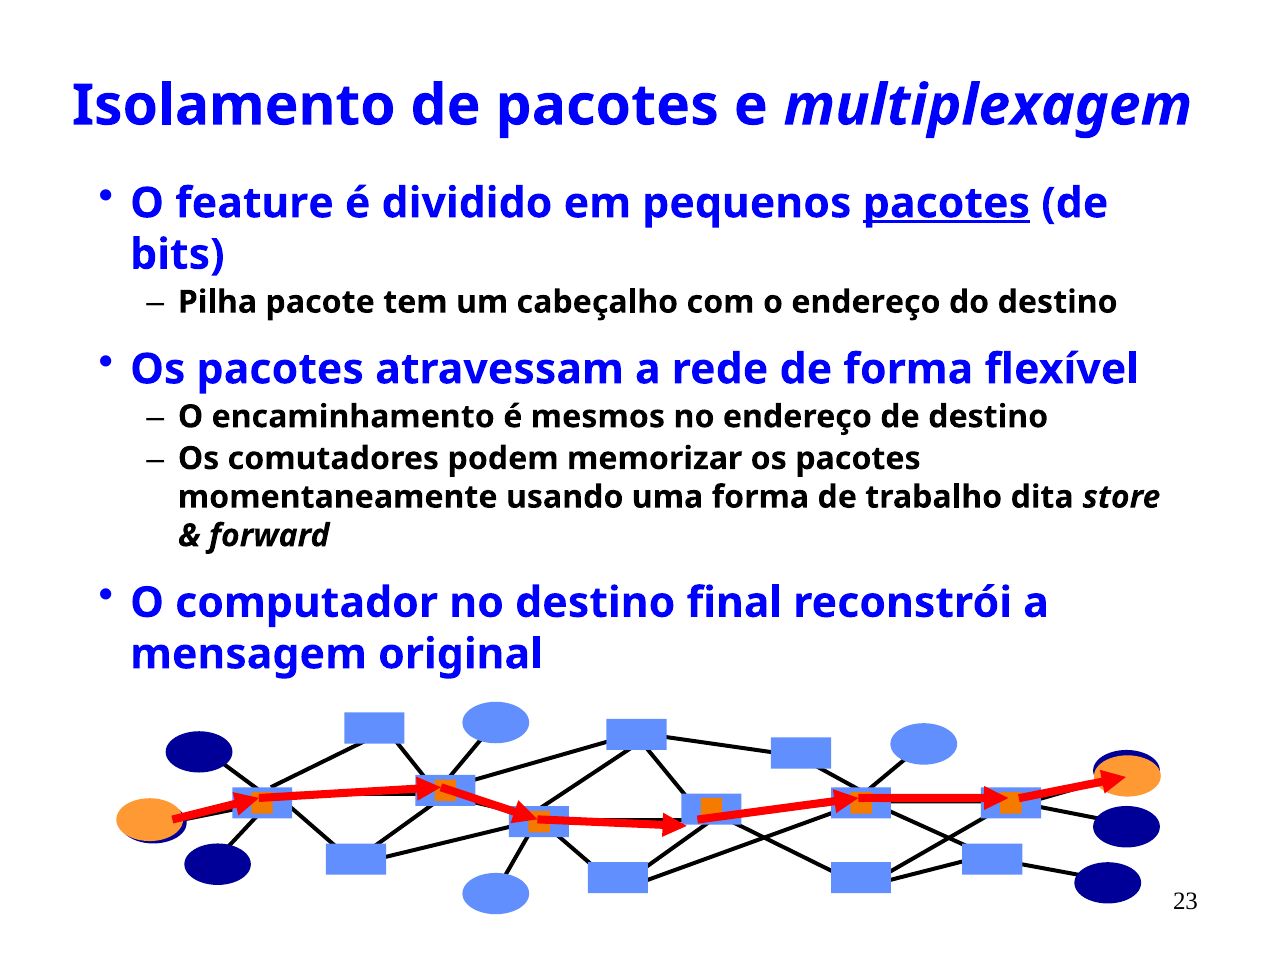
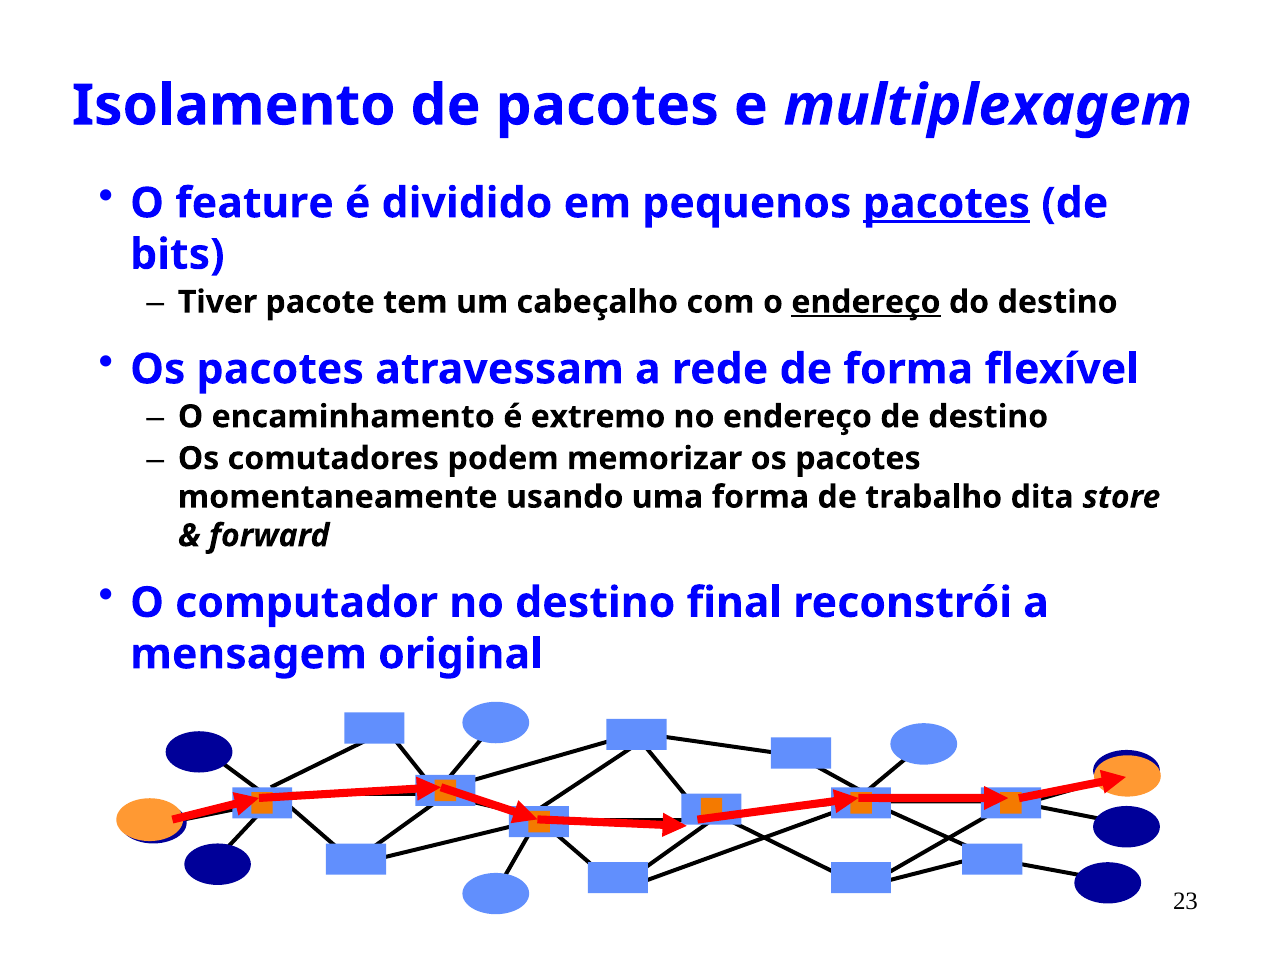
Pilha: Pilha -> Tiver
endereço at (866, 302) underline: none -> present
mesmos: mesmos -> extremo
